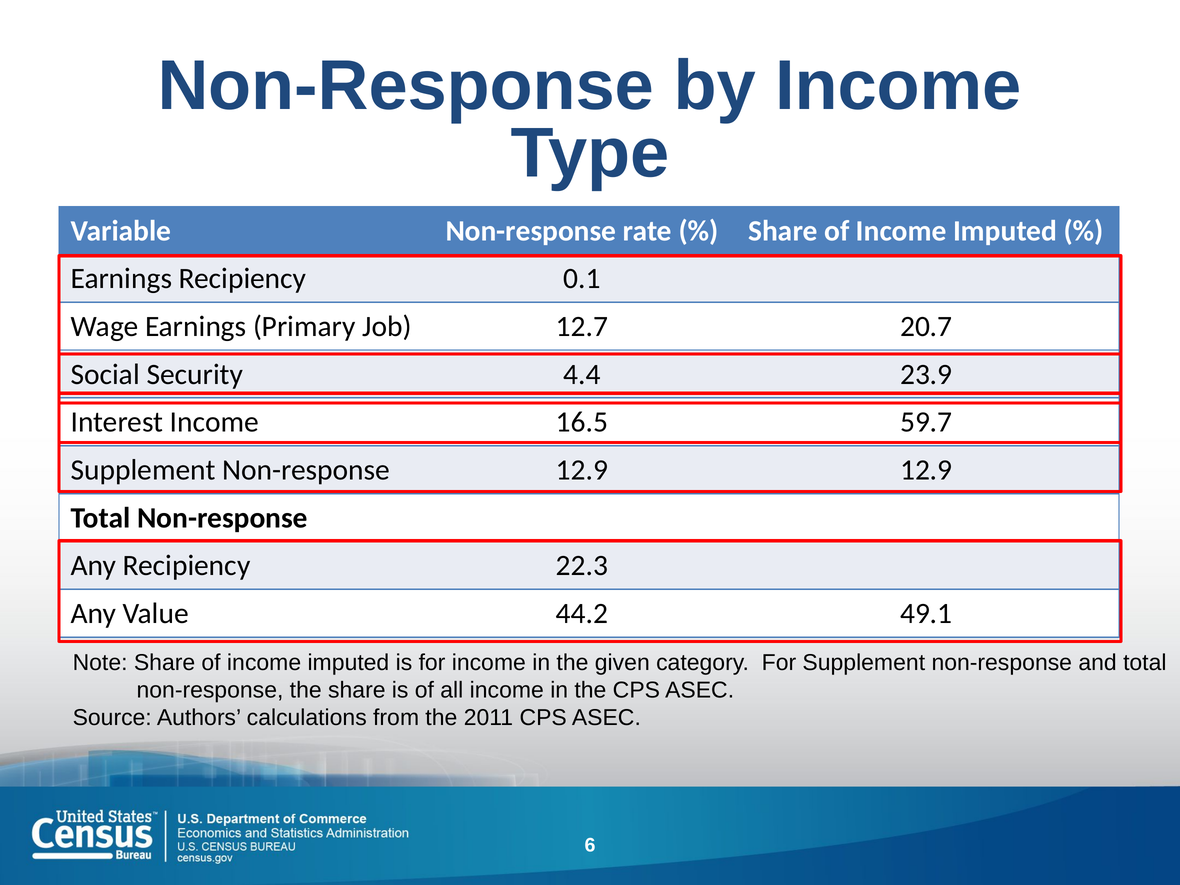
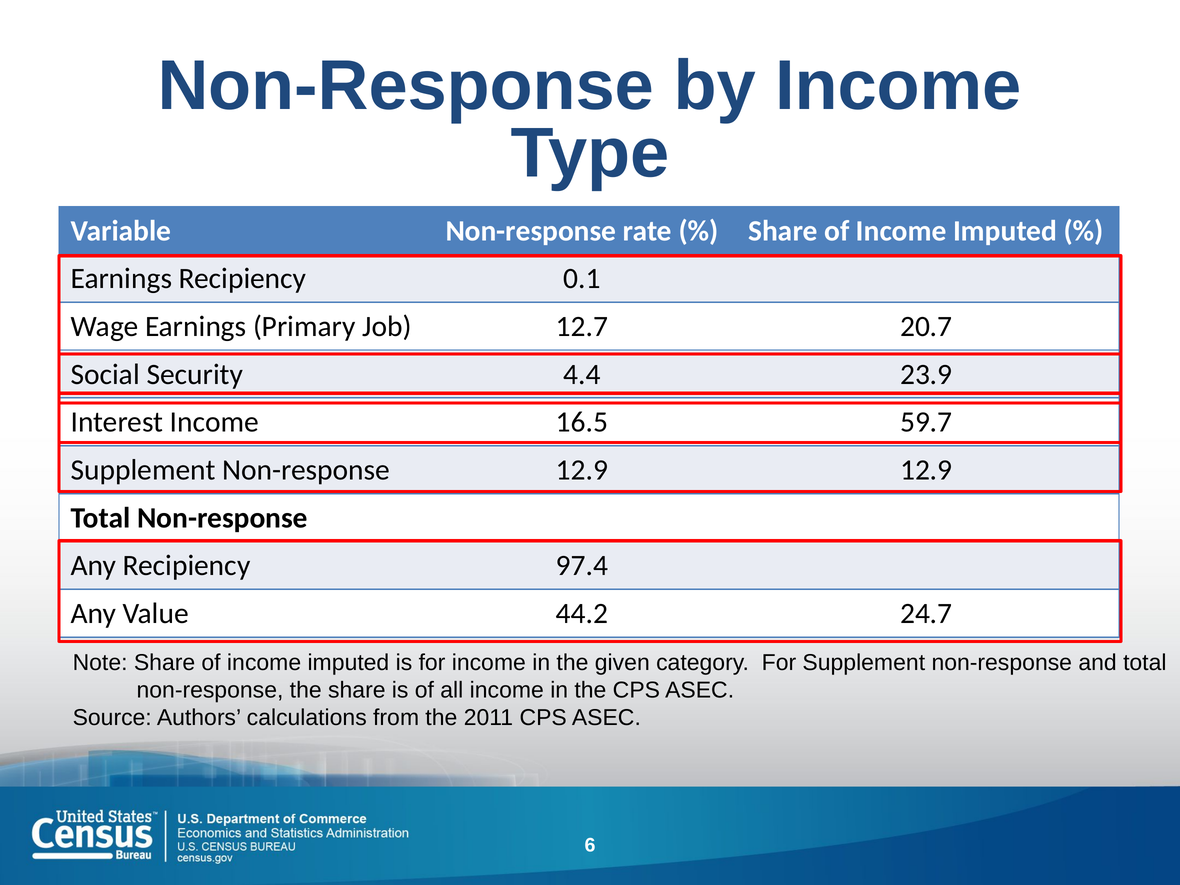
22.3: 22.3 -> 97.4
49.1: 49.1 -> 24.7
